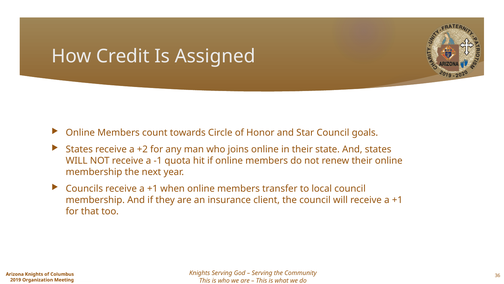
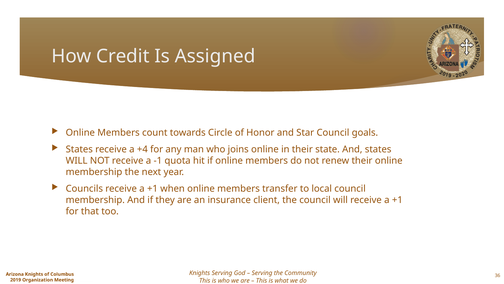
+2: +2 -> +4
